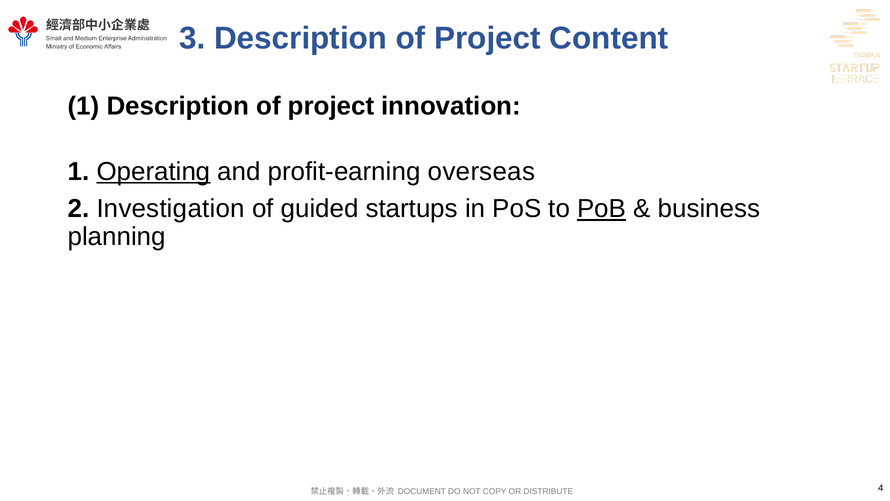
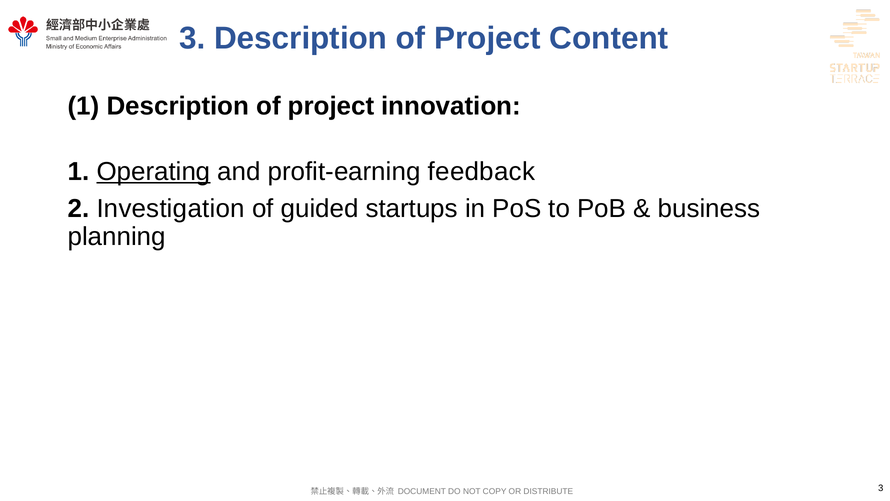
overseas: overseas -> feedback
PoB underline: present -> none
4 at (881, 488): 4 -> 3
